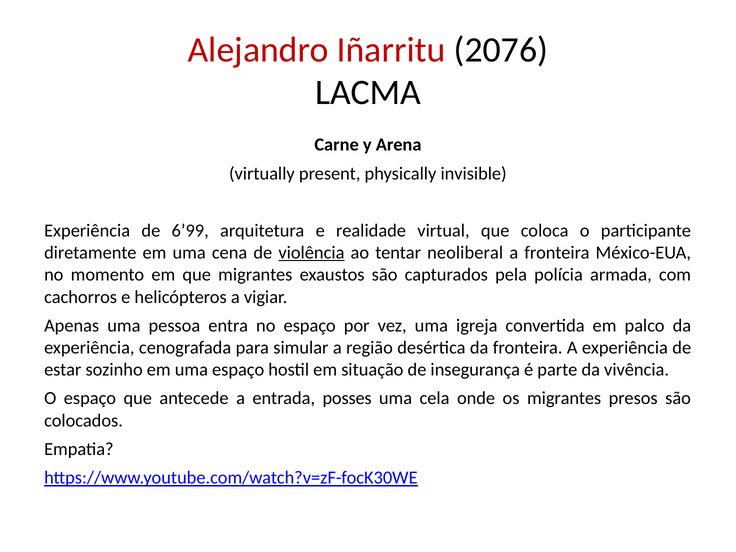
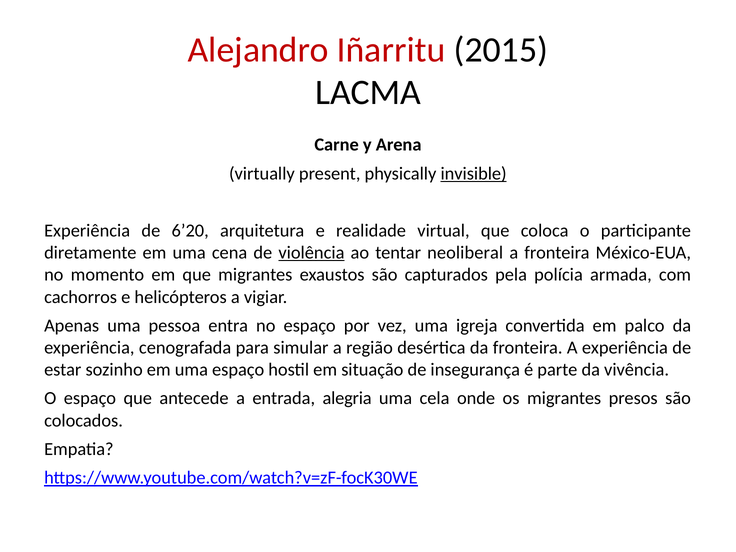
2076: 2076 -> 2015
invisible underline: none -> present
6’99: 6’99 -> 6’20
posses: posses -> alegria
